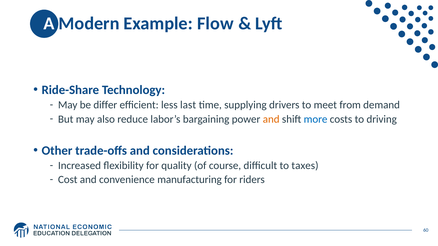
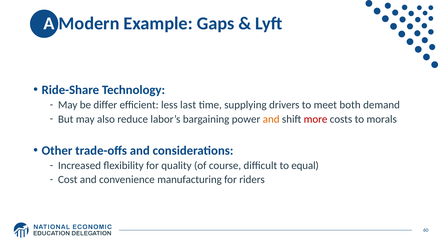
Flow: Flow -> Gaps
from: from -> both
more colour: blue -> red
driving: driving -> morals
taxes: taxes -> equal
